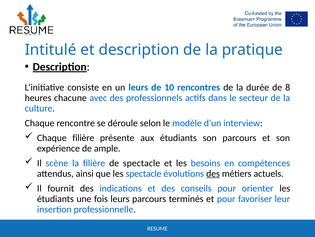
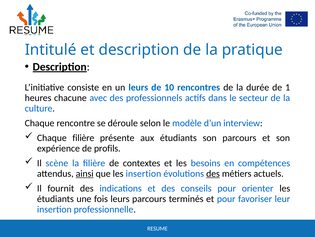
8: 8 -> 1
ample: ample -> profils
de spectacle: spectacle -> contextes
ainsi underline: none -> present
les spectacle: spectacle -> insertion
